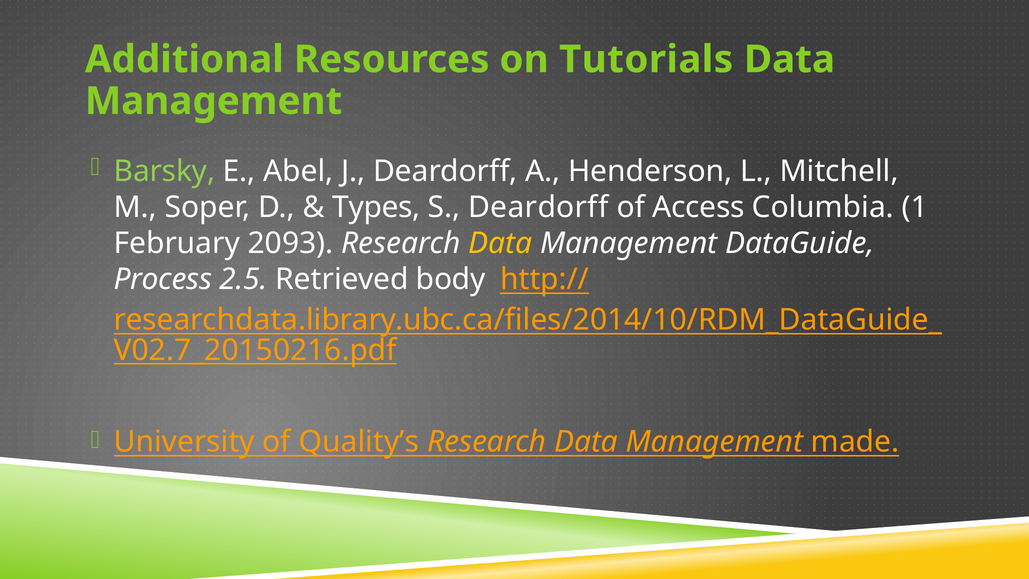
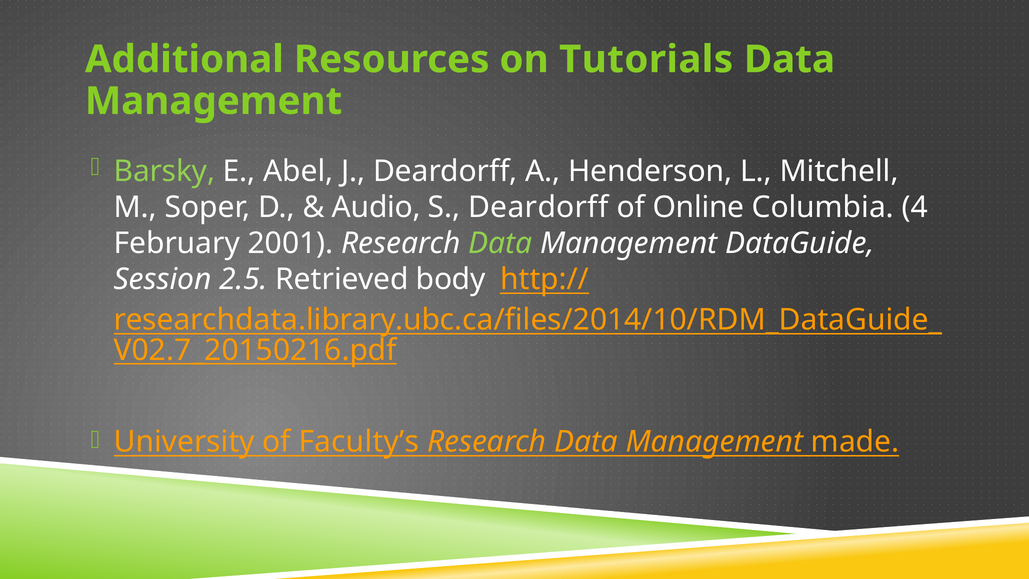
Types: Types -> Audio
Access: Access -> Online
1: 1 -> 4
2093: 2093 -> 2001
Data at (500, 243) colour: yellow -> light green
Process: Process -> Session
Quality’s: Quality’s -> Faculty’s
